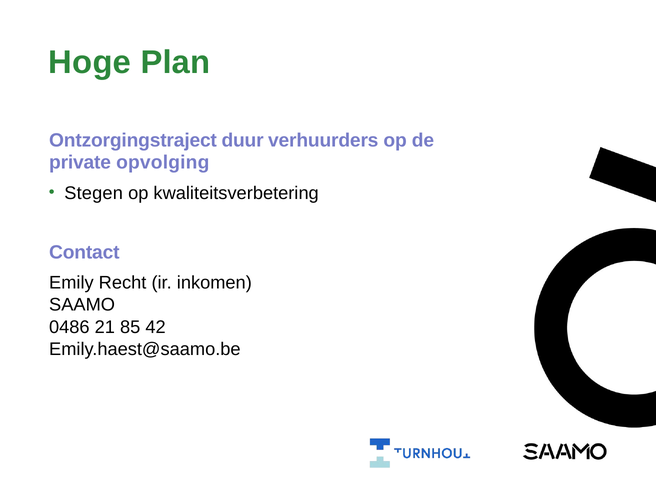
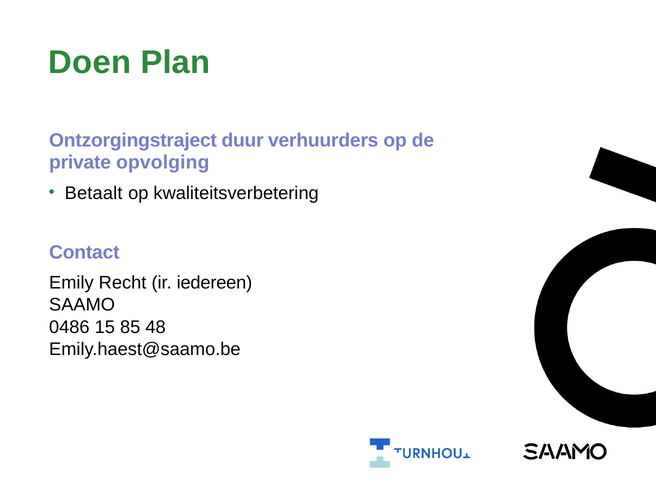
Hoge: Hoge -> Doen
Stegen: Stegen -> Betaalt
inkomen: inkomen -> iedereen
21: 21 -> 15
42: 42 -> 48
